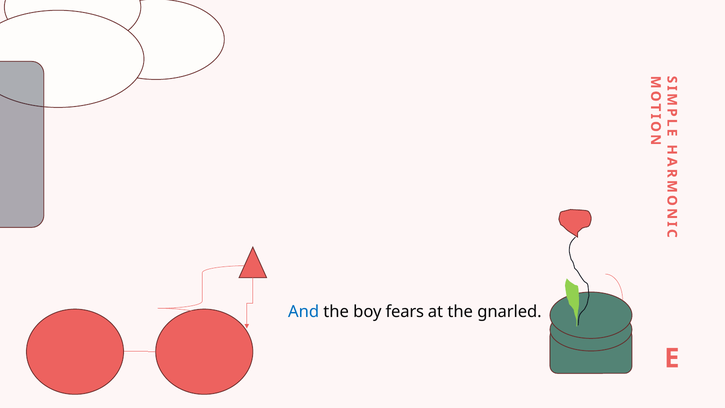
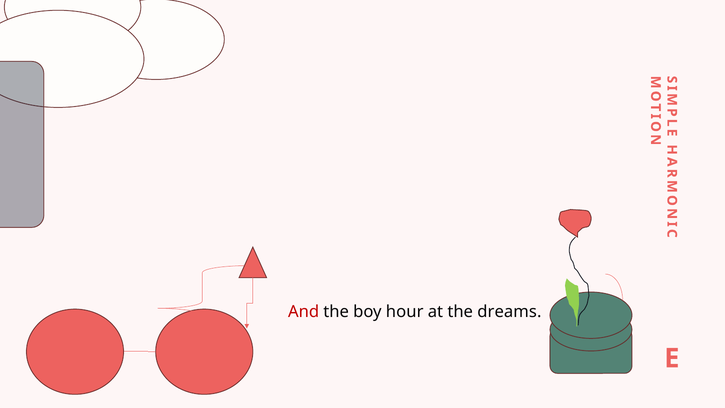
And colour: blue -> red
fears: fears -> hour
gnarled: gnarled -> dreams
